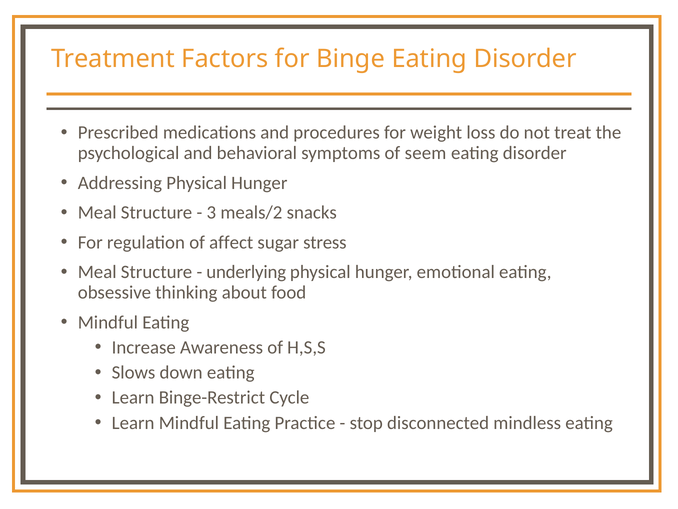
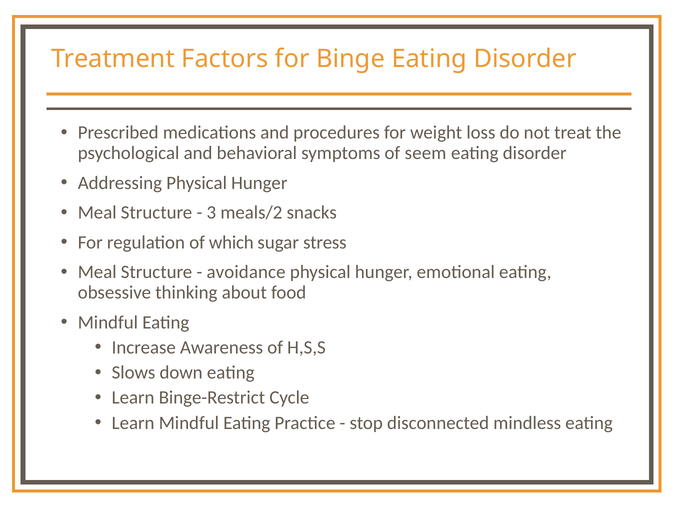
affect: affect -> which
underlying: underlying -> avoidance
